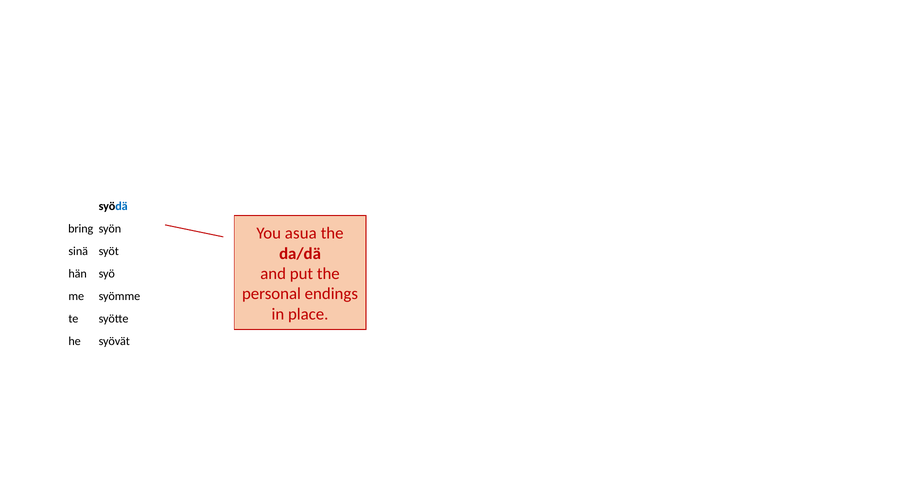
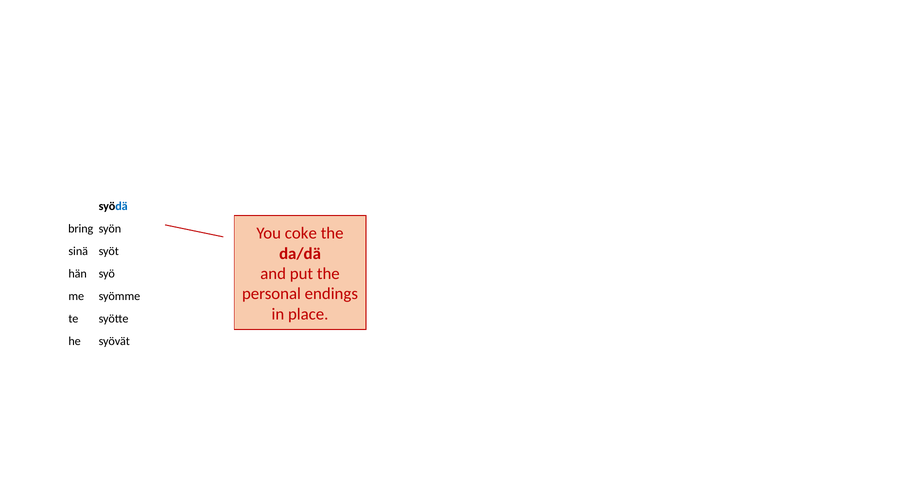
asua: asua -> coke
